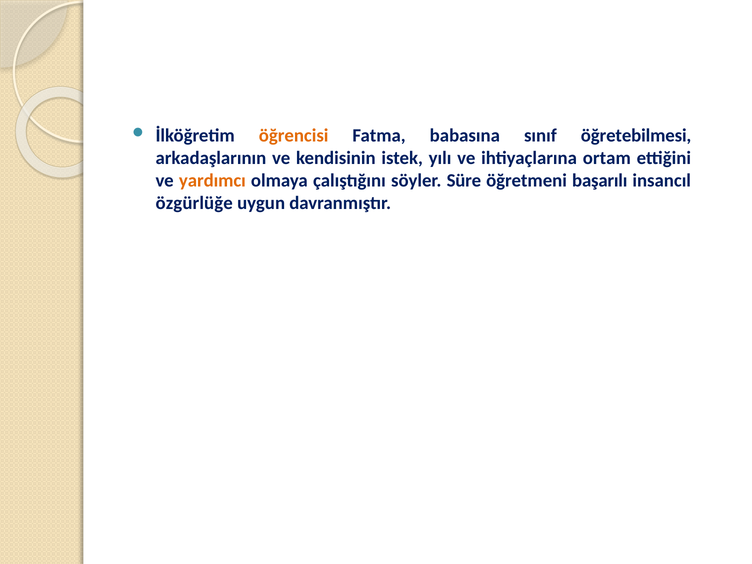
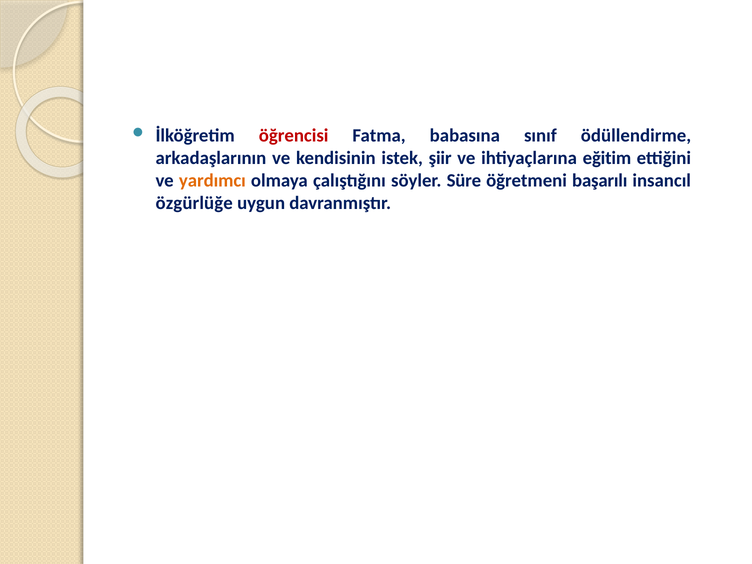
öğrencisi colour: orange -> red
öğretebilmesi: öğretebilmesi -> ödüllendirme
yılı: yılı -> şiir
ortam: ortam -> eğitim
